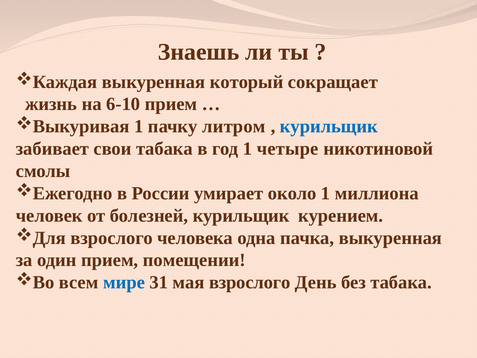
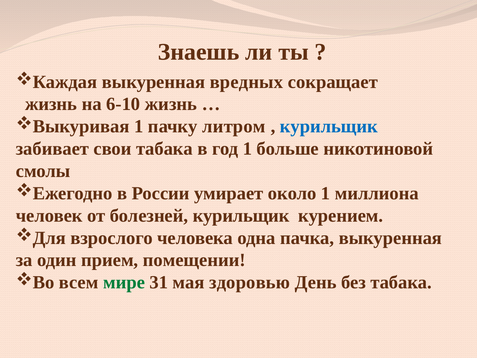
который: который -> вредных
6-10 прием: прием -> жизнь
четыре: четыре -> больше
мире colour: blue -> green
мая взрослого: взрослого -> здоровью
